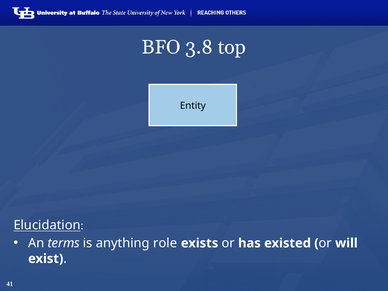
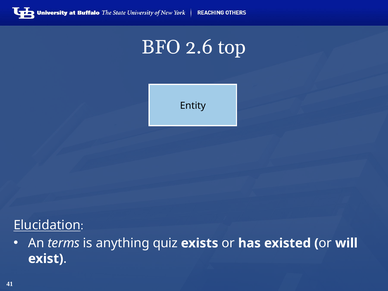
3.8: 3.8 -> 2.6
role: role -> quiz
